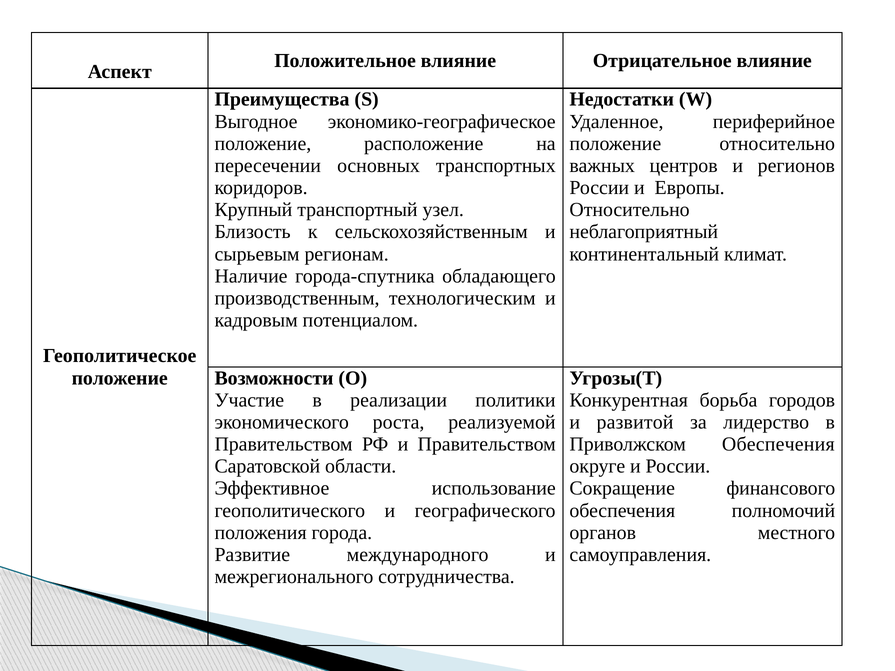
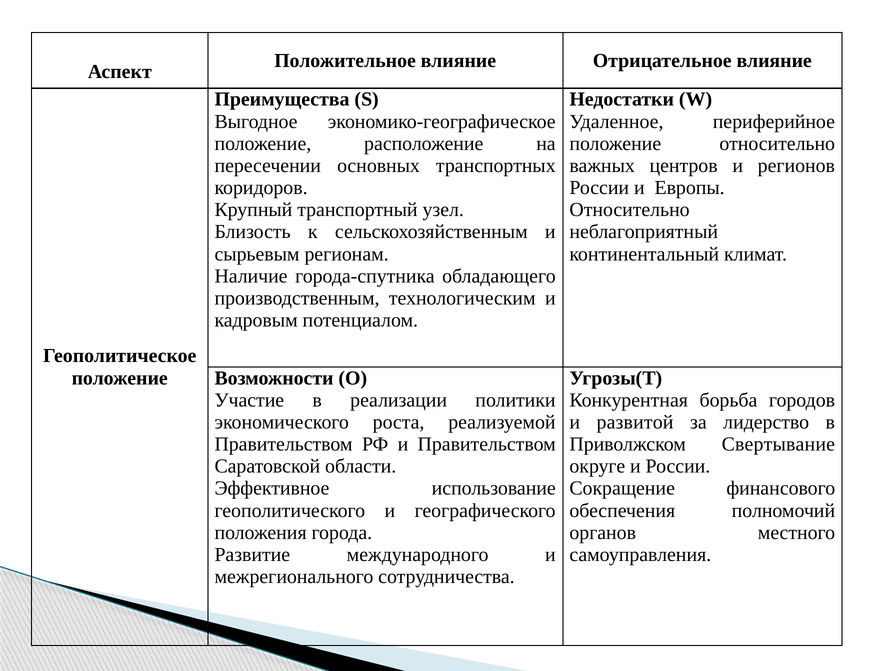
Приволжском Обеспечения: Обеспечения -> Свертывание
